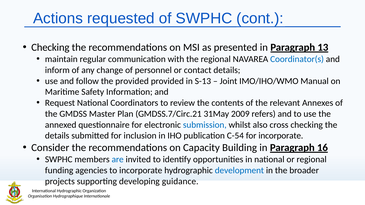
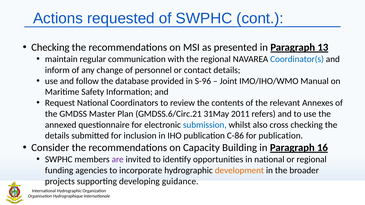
the provided: provided -> database
S-13: S-13 -> S-96
GMDSS.7/Circ.21: GMDSS.7/Circ.21 -> GMDSS.6/Circ.21
2009: 2009 -> 2011
C-54: C-54 -> C-86
for incorporate: incorporate -> publication
are colour: blue -> purple
development colour: blue -> orange
